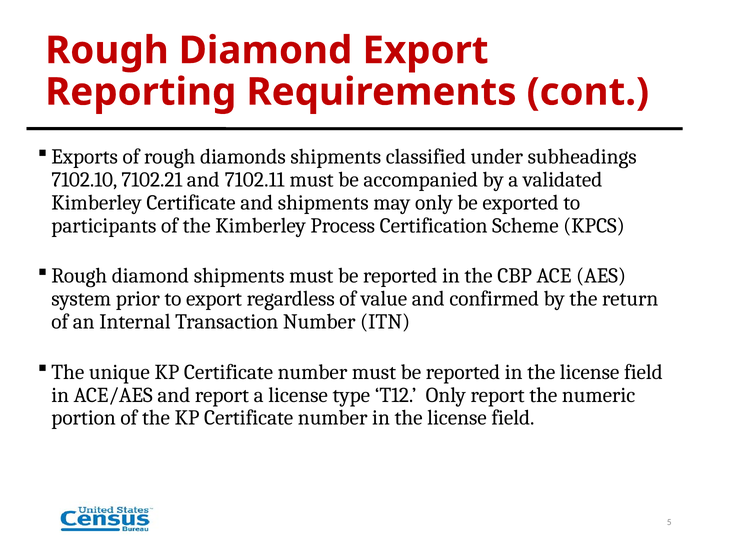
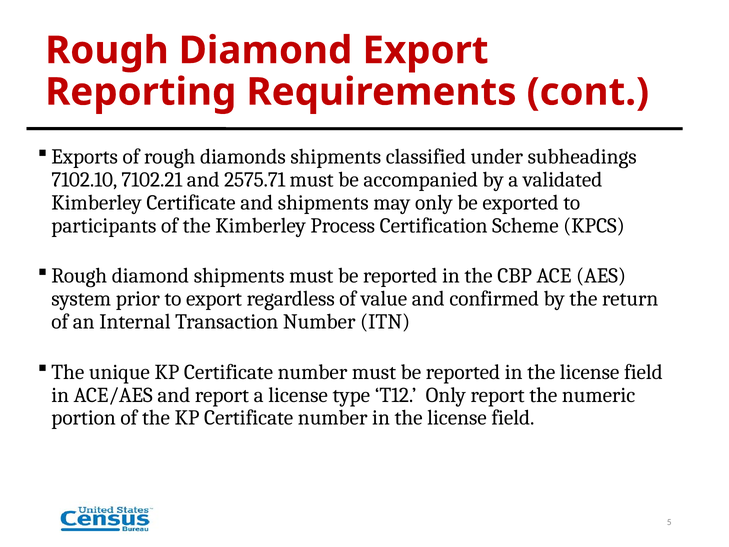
7102.11: 7102.11 -> 2575.71
